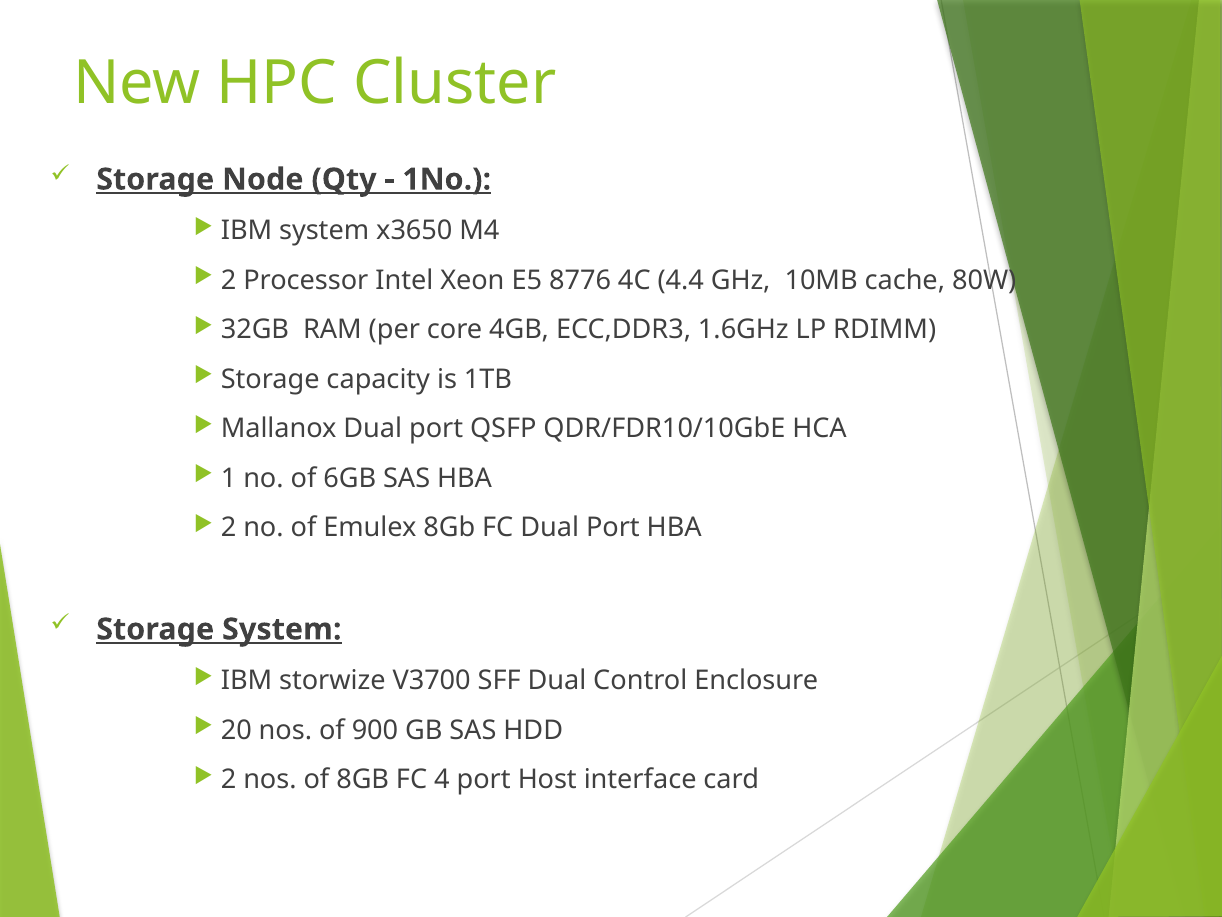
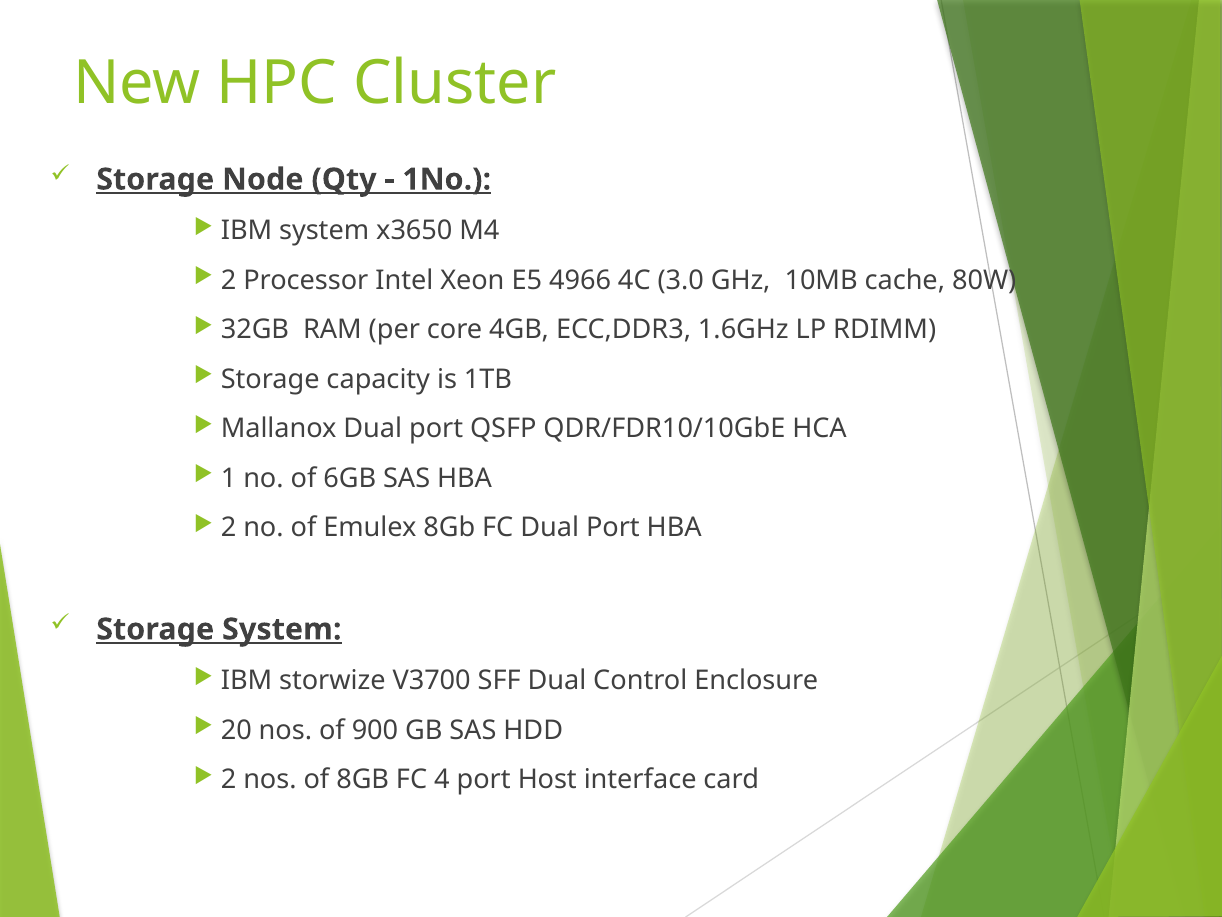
8776: 8776 -> 4966
4.4: 4.4 -> 3.0
